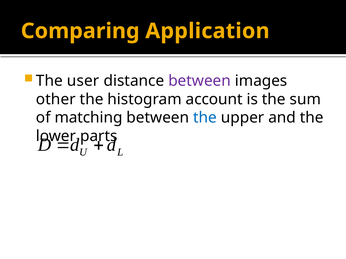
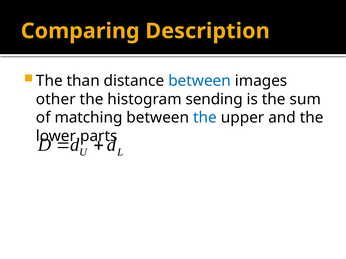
Application: Application -> Description
user: user -> than
between at (200, 81) colour: purple -> blue
account: account -> sending
